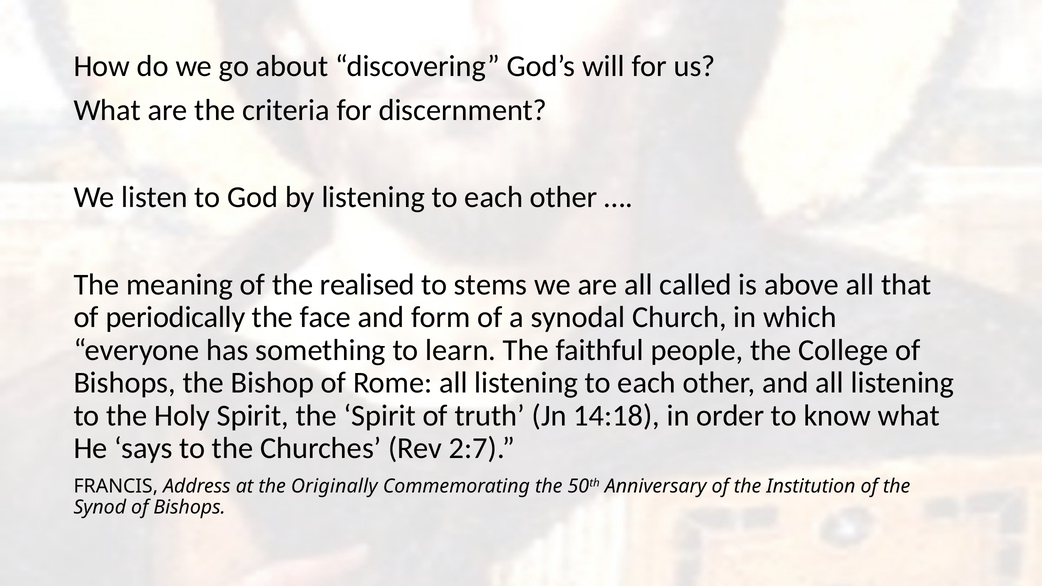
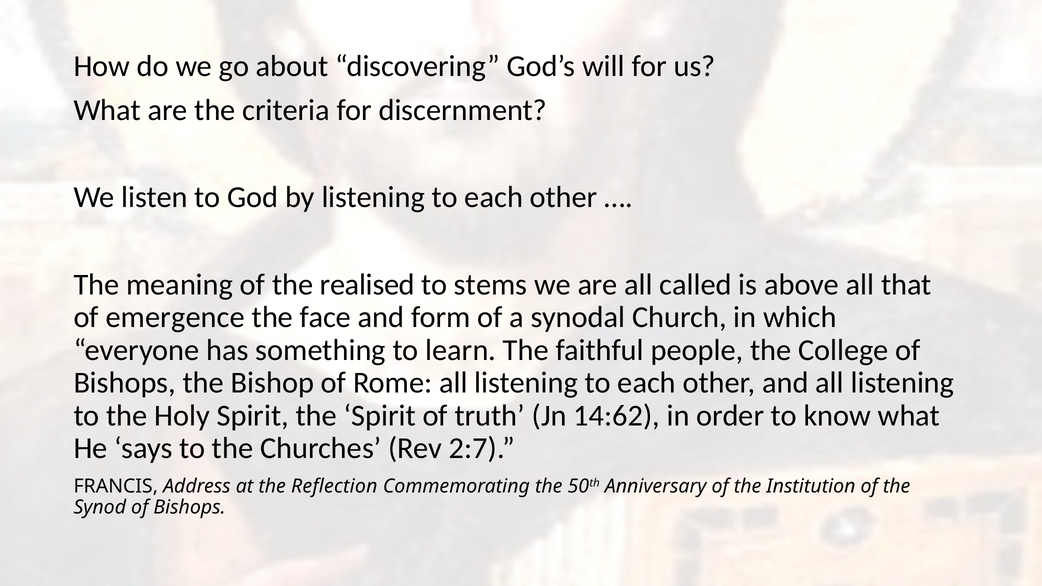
periodically: periodically -> emergence
14:18: 14:18 -> 14:62
Originally: Originally -> Reflection
